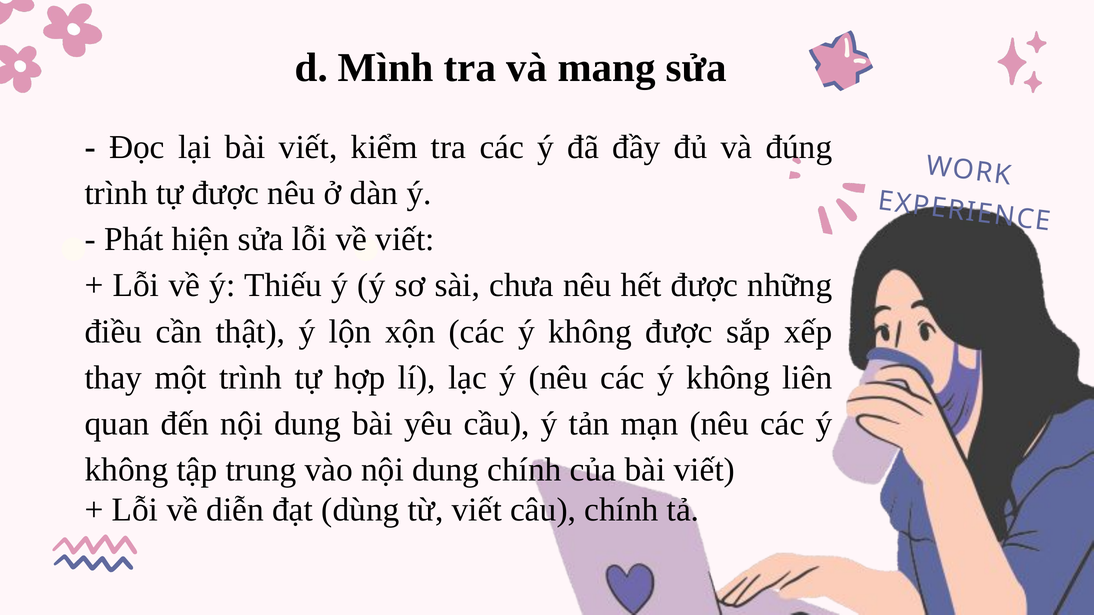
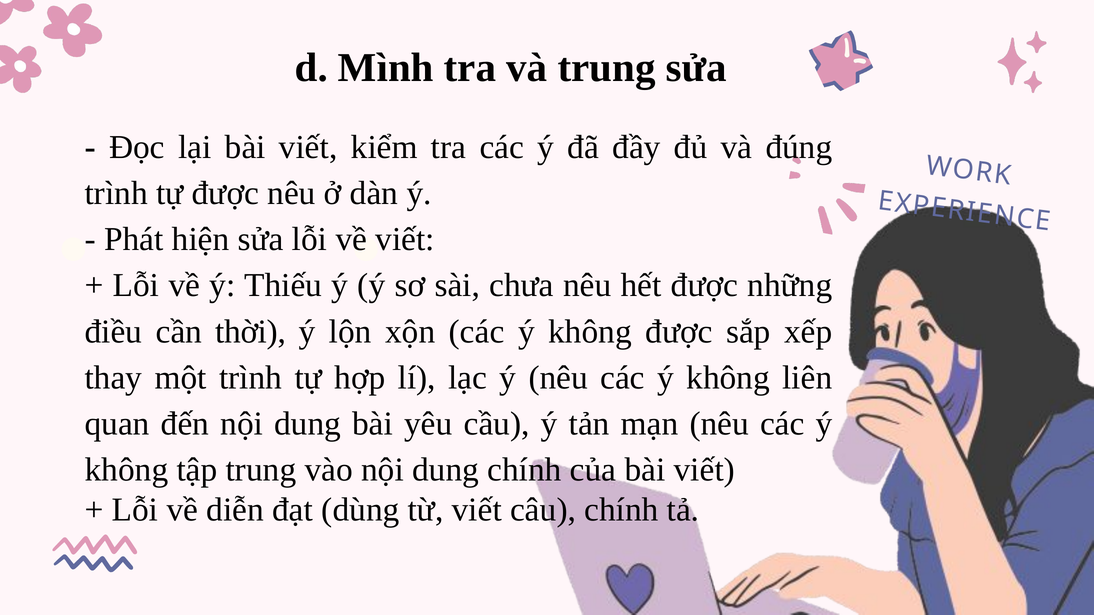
và mang: mang -> trung
thật: thật -> thời
